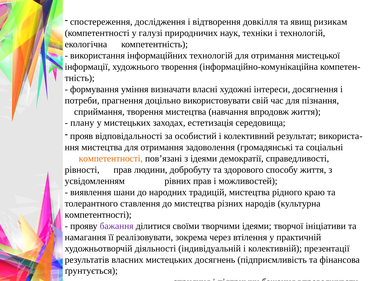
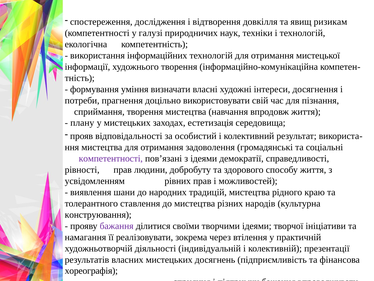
компетентності at (111, 158) colour: orange -> purple
компетентності at (98, 214): компетентності -> конструювання
ґрунтується: ґрунтується -> хореографія
